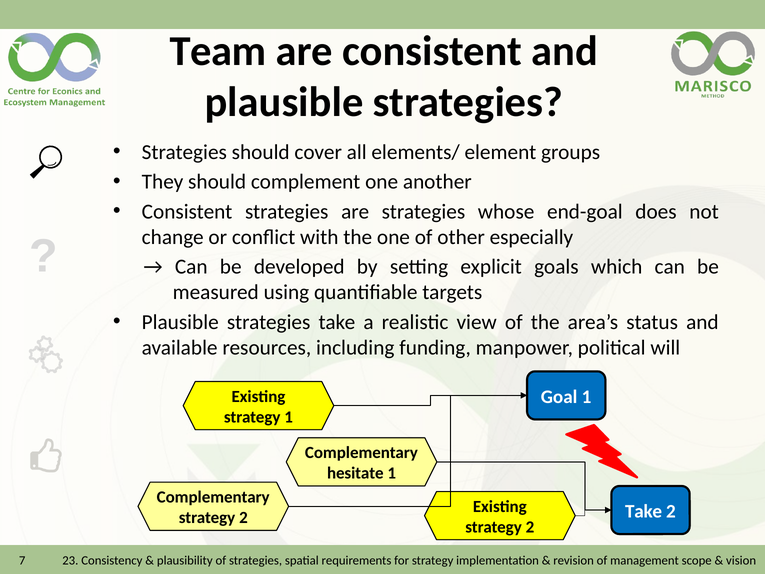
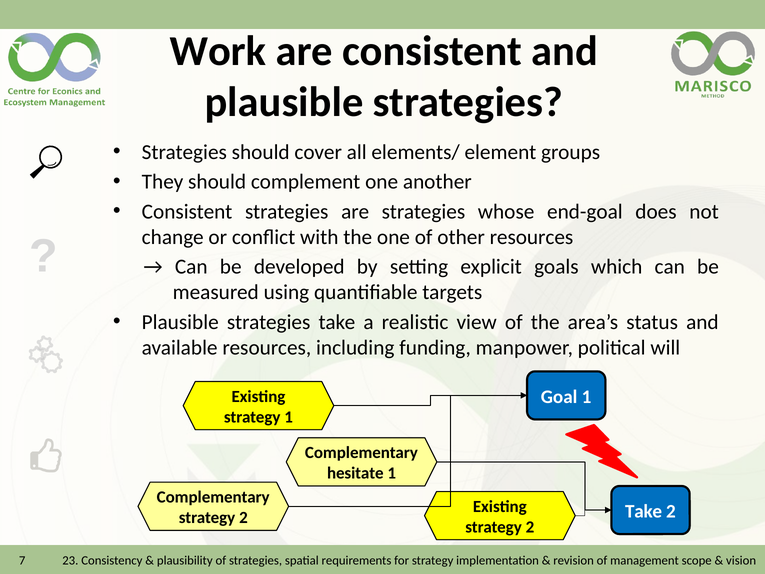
Team: Team -> Work
other especially: especially -> resources
